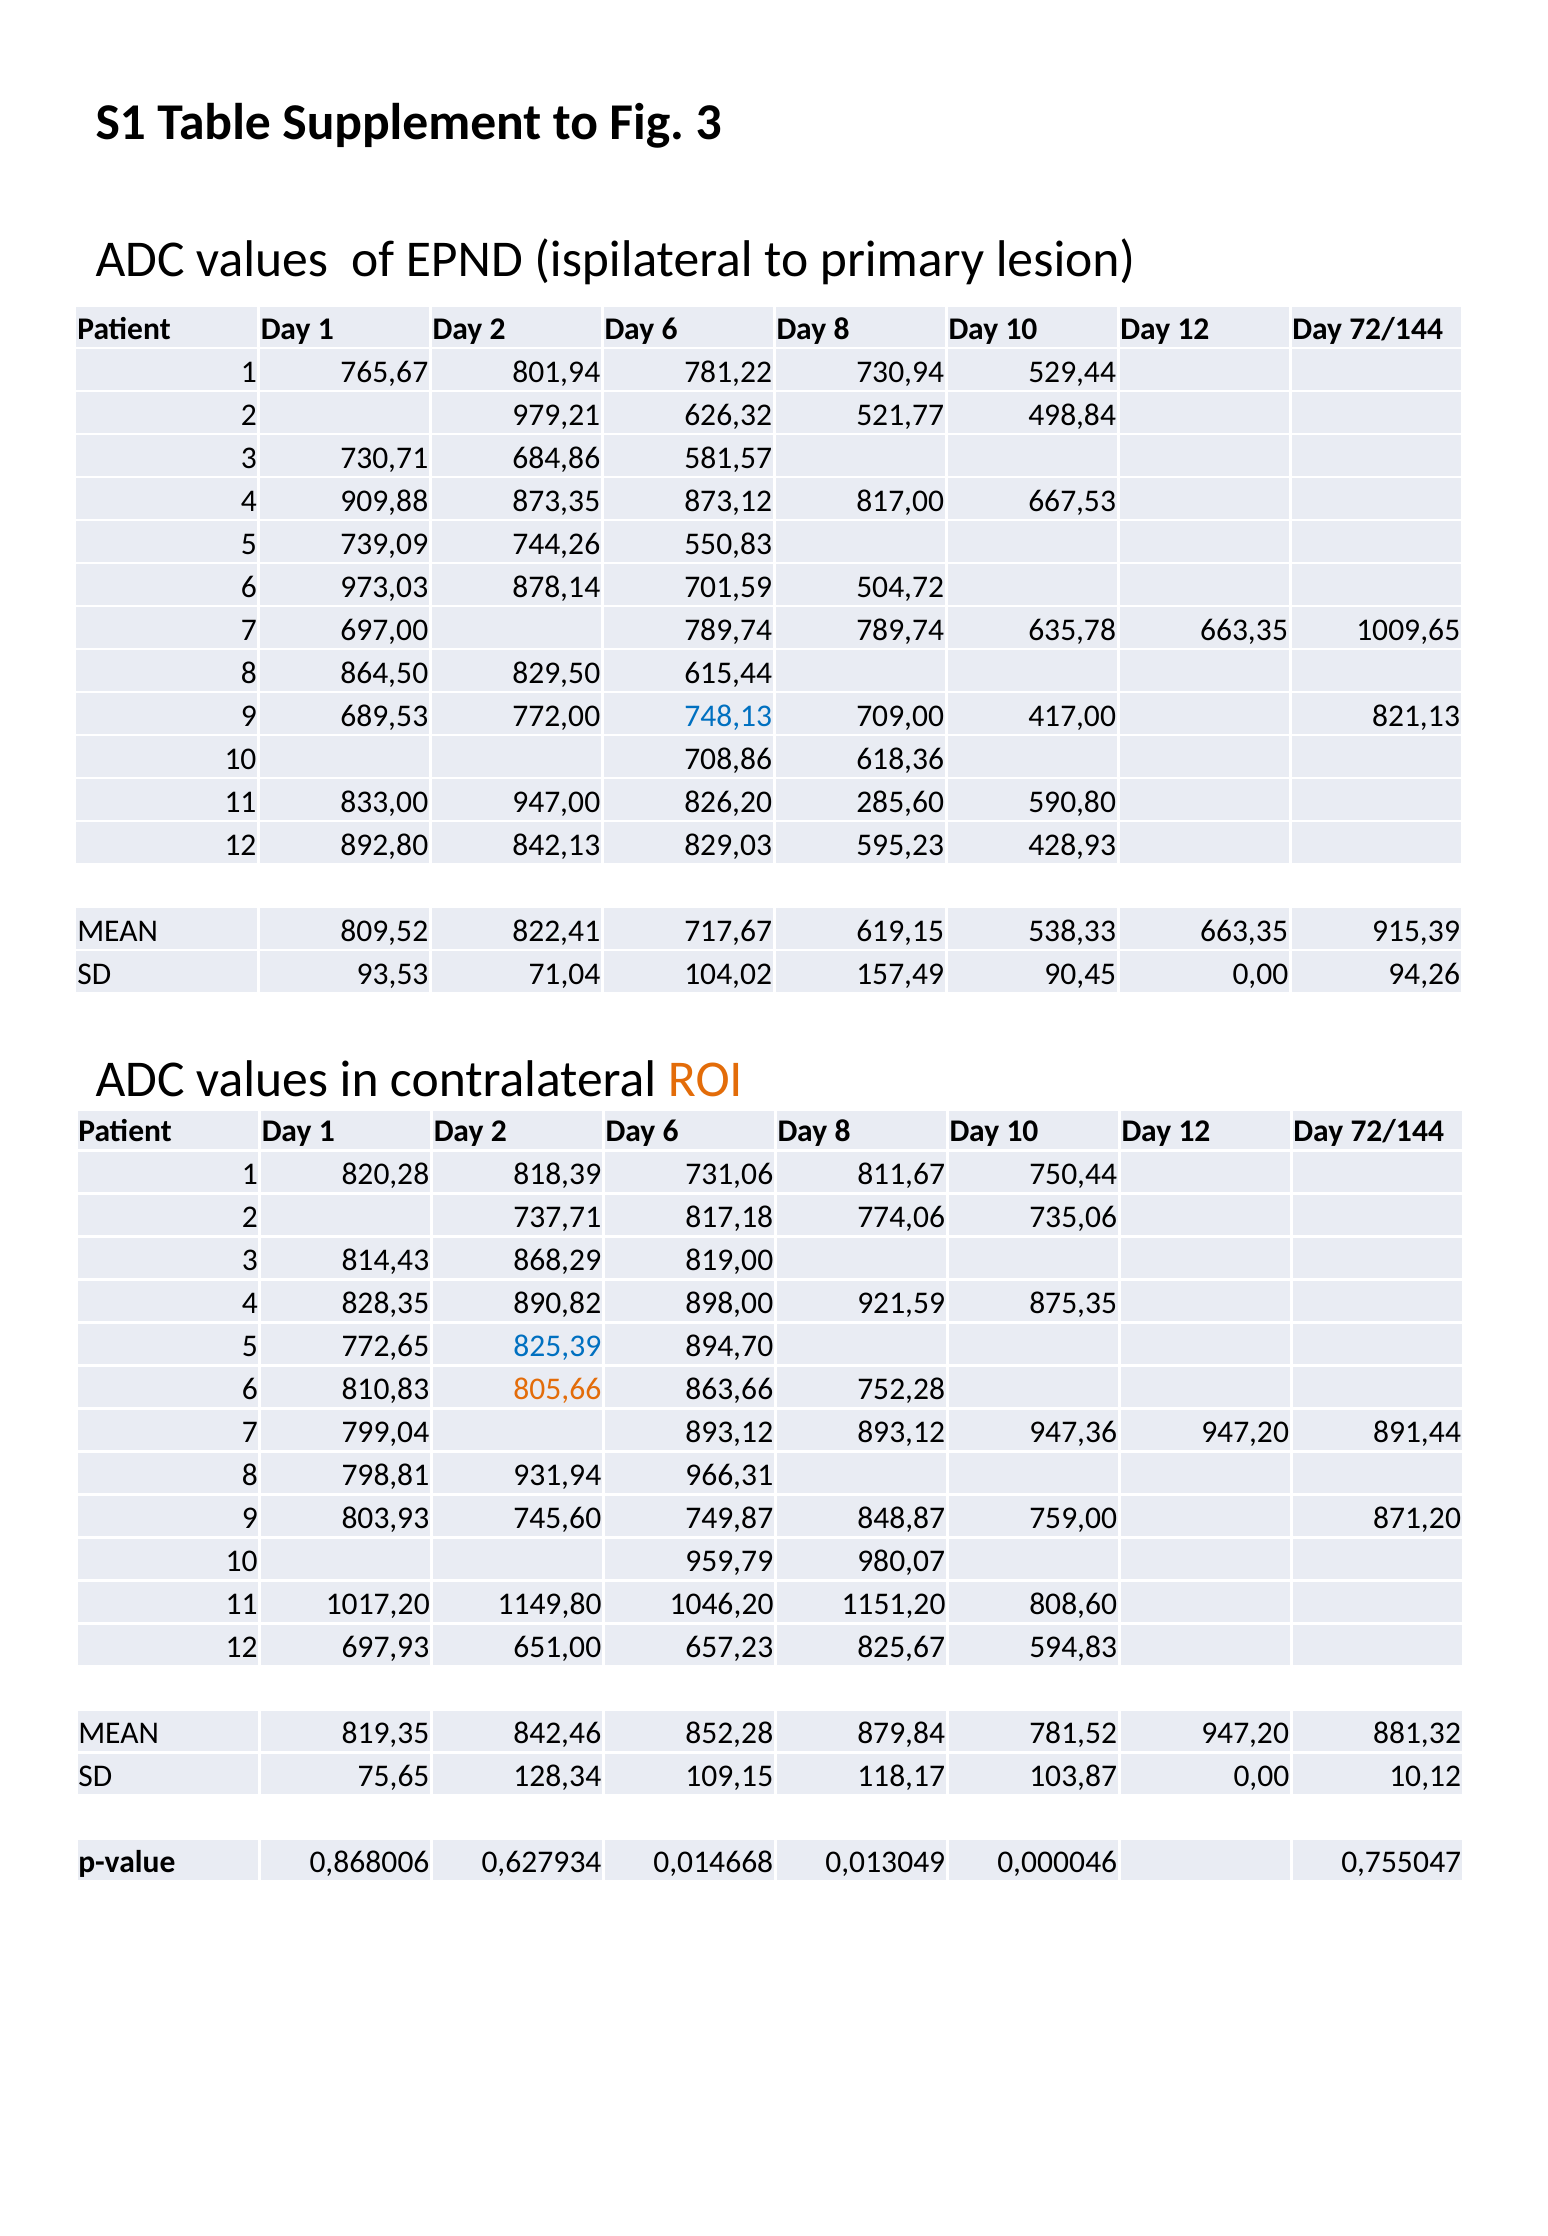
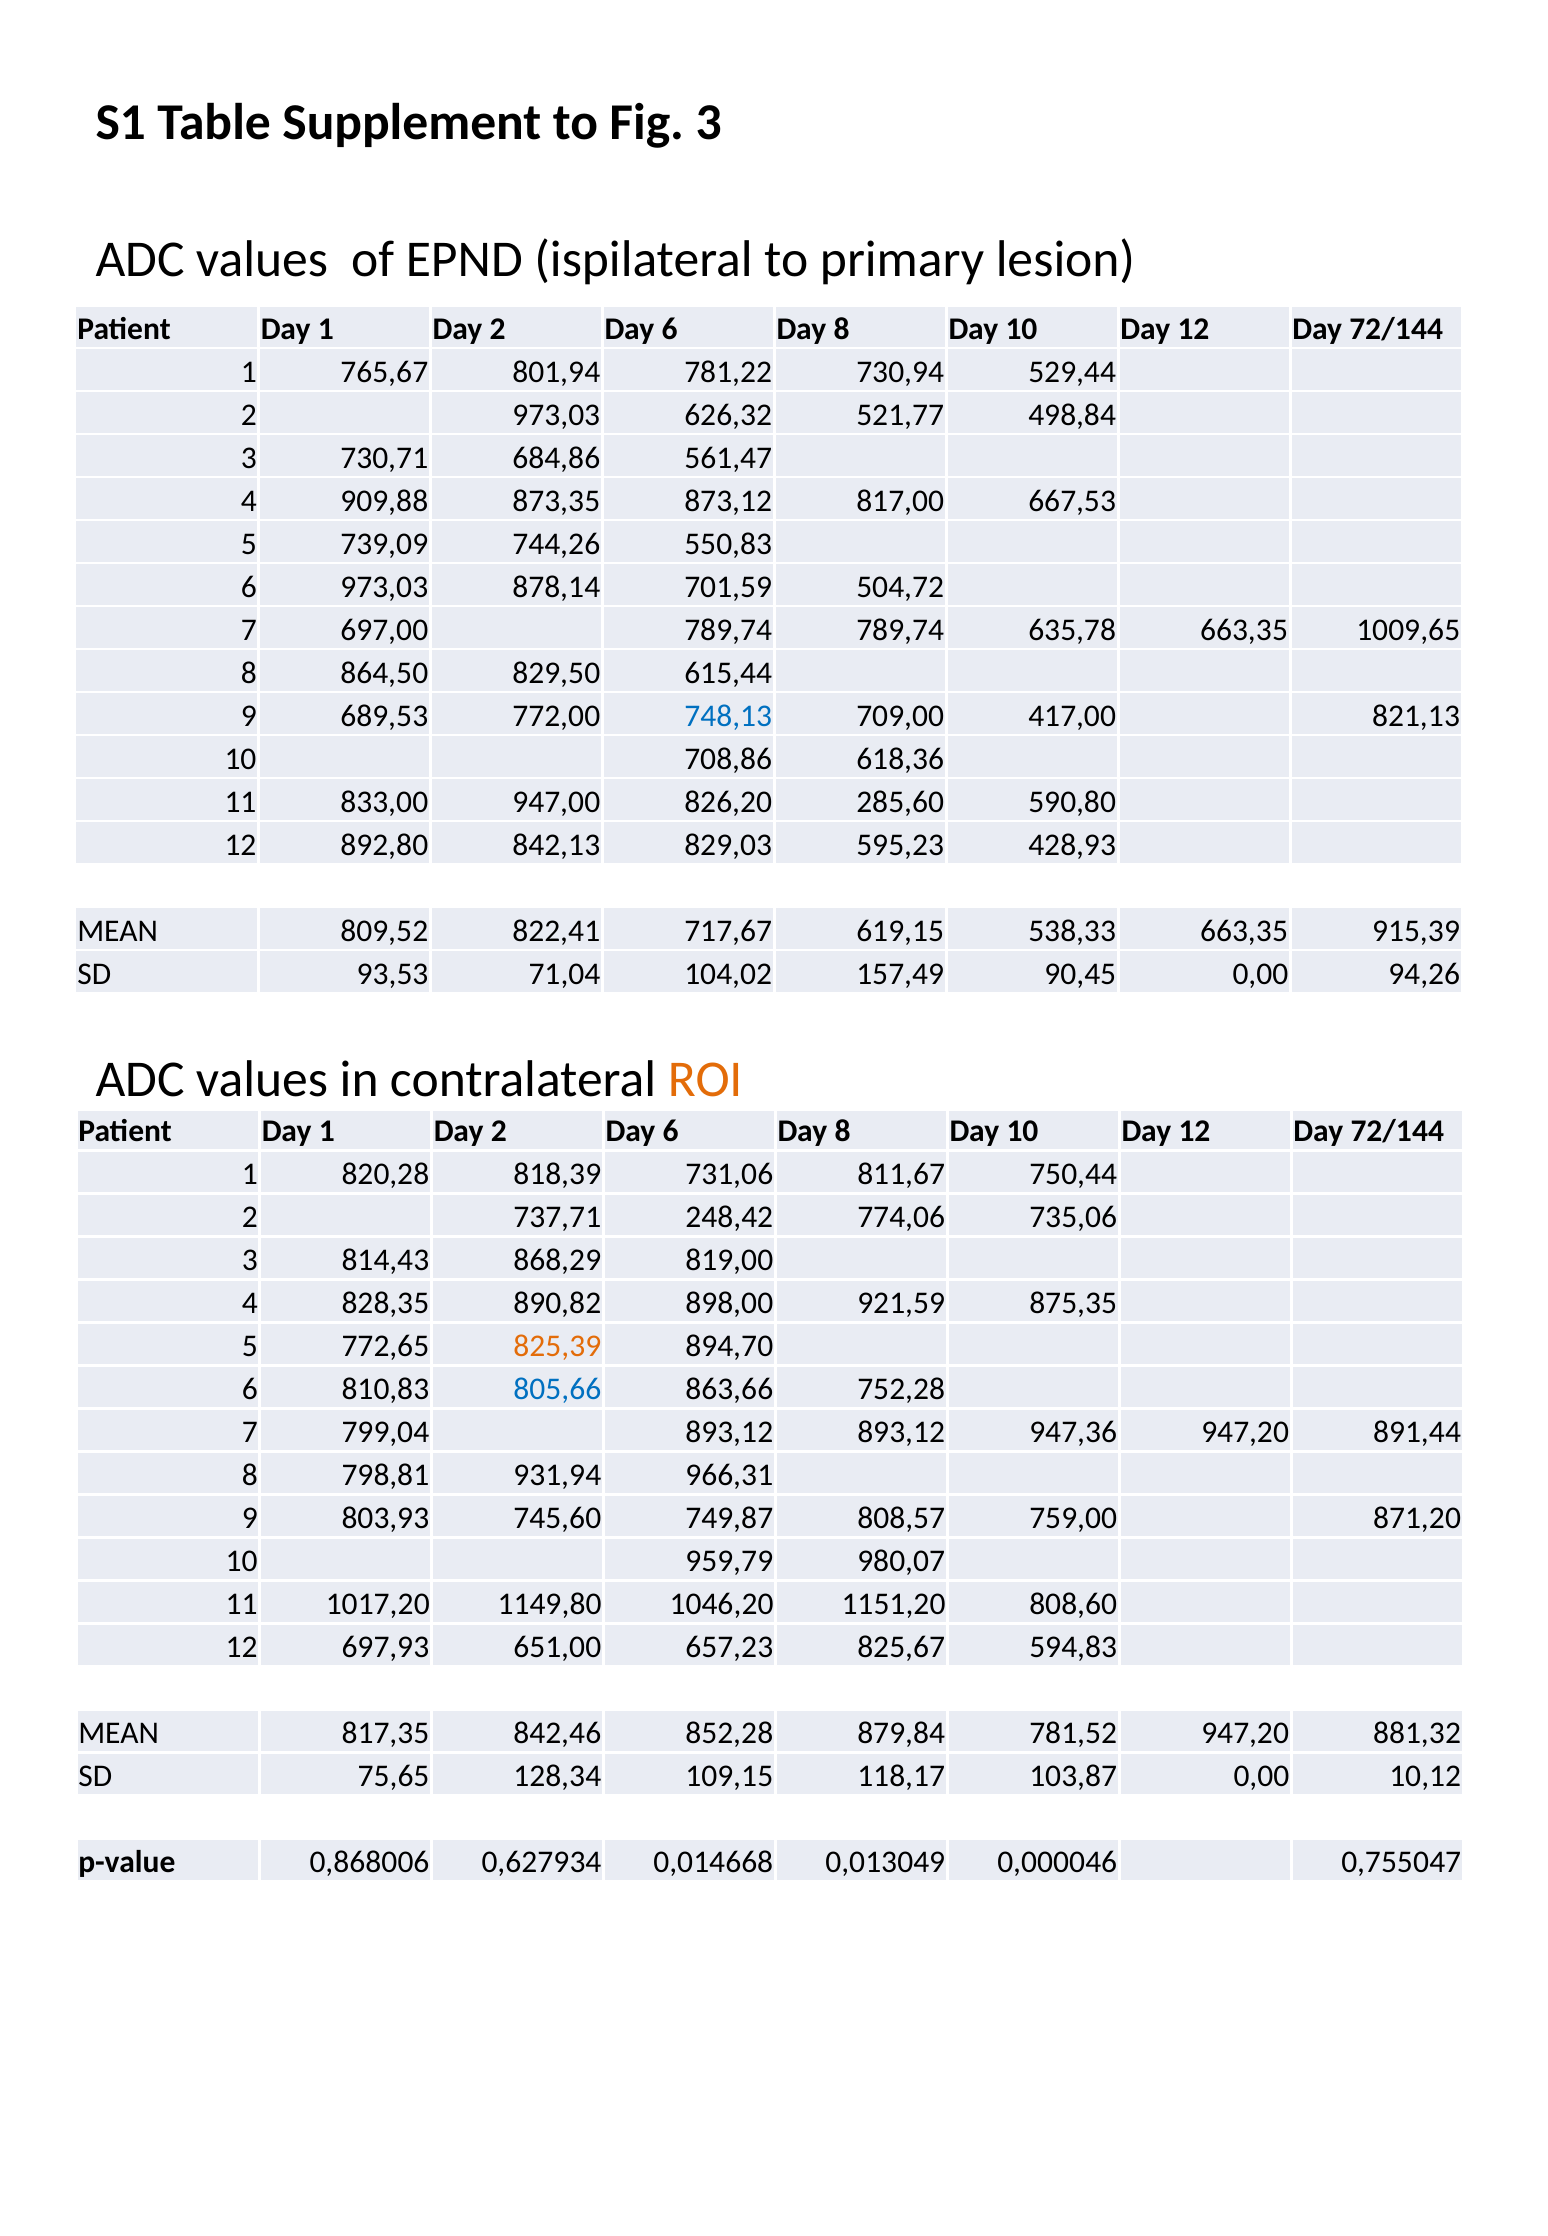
2 979,21: 979,21 -> 973,03
581,57: 581,57 -> 561,47
817,18: 817,18 -> 248,42
825,39 colour: blue -> orange
805,66 colour: orange -> blue
848,87: 848,87 -> 808,57
819,35: 819,35 -> 817,35
